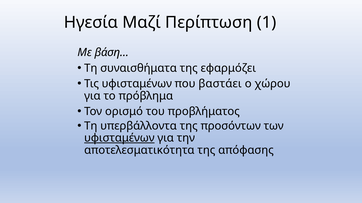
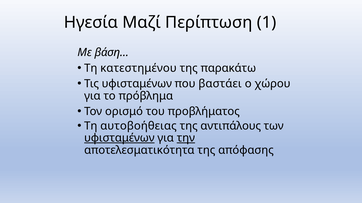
συναισθήματα: συναισθήματα -> κατεστημένου
εφαρμόζει: εφαρμόζει -> παρακάτω
υπερβάλλοντα: υπερβάλλοντα -> αυτοβοήθειας
προσόντων: προσόντων -> αντιπάλους
την underline: none -> present
